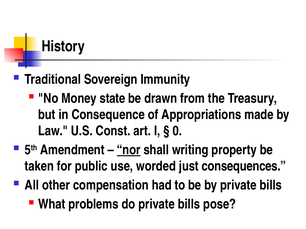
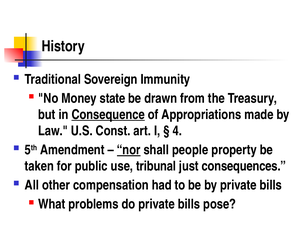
Consequence underline: none -> present
0: 0 -> 4
writing: writing -> people
worded: worded -> tribunal
